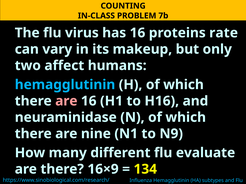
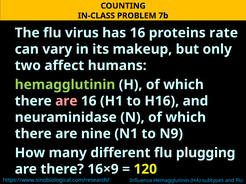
hemagglutinin at (65, 85) colour: light blue -> light green
evaluate: evaluate -> plugging
134: 134 -> 120
